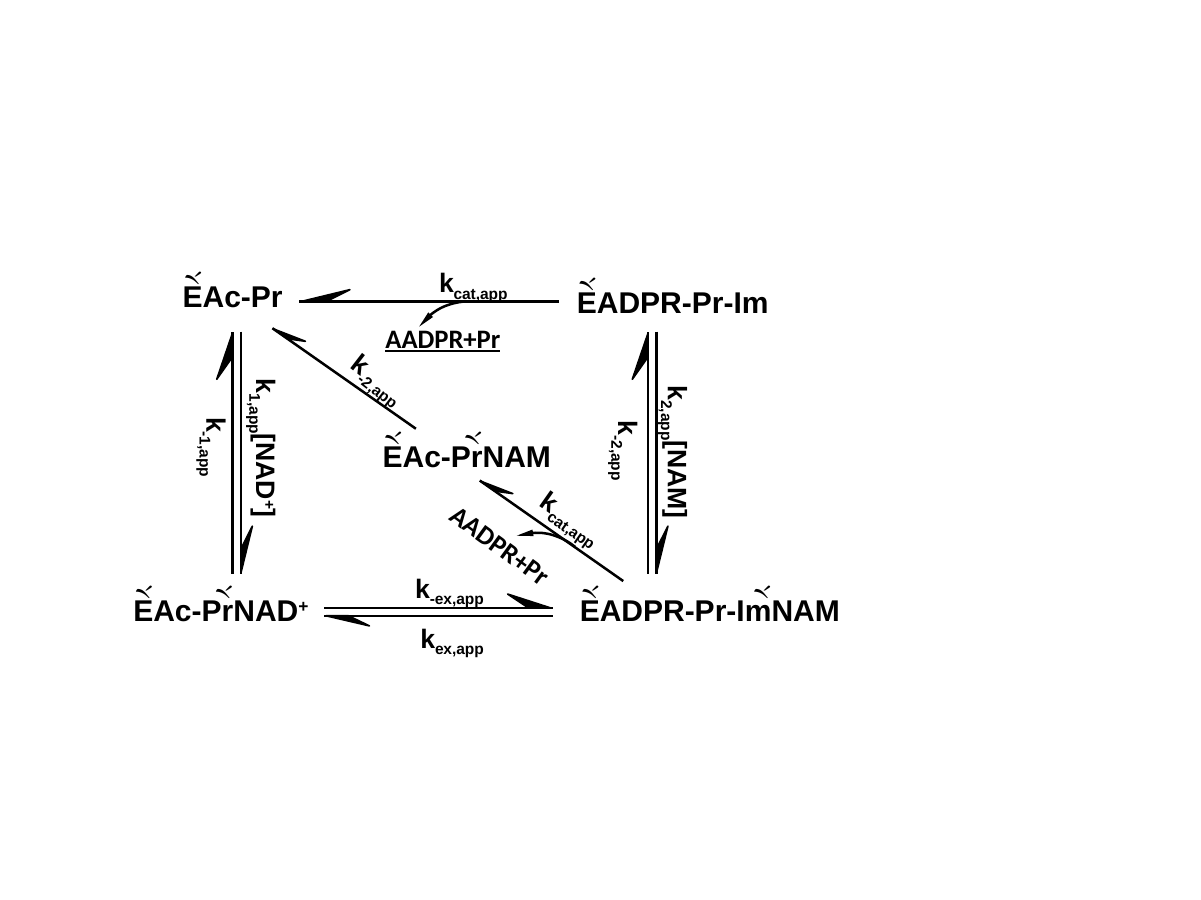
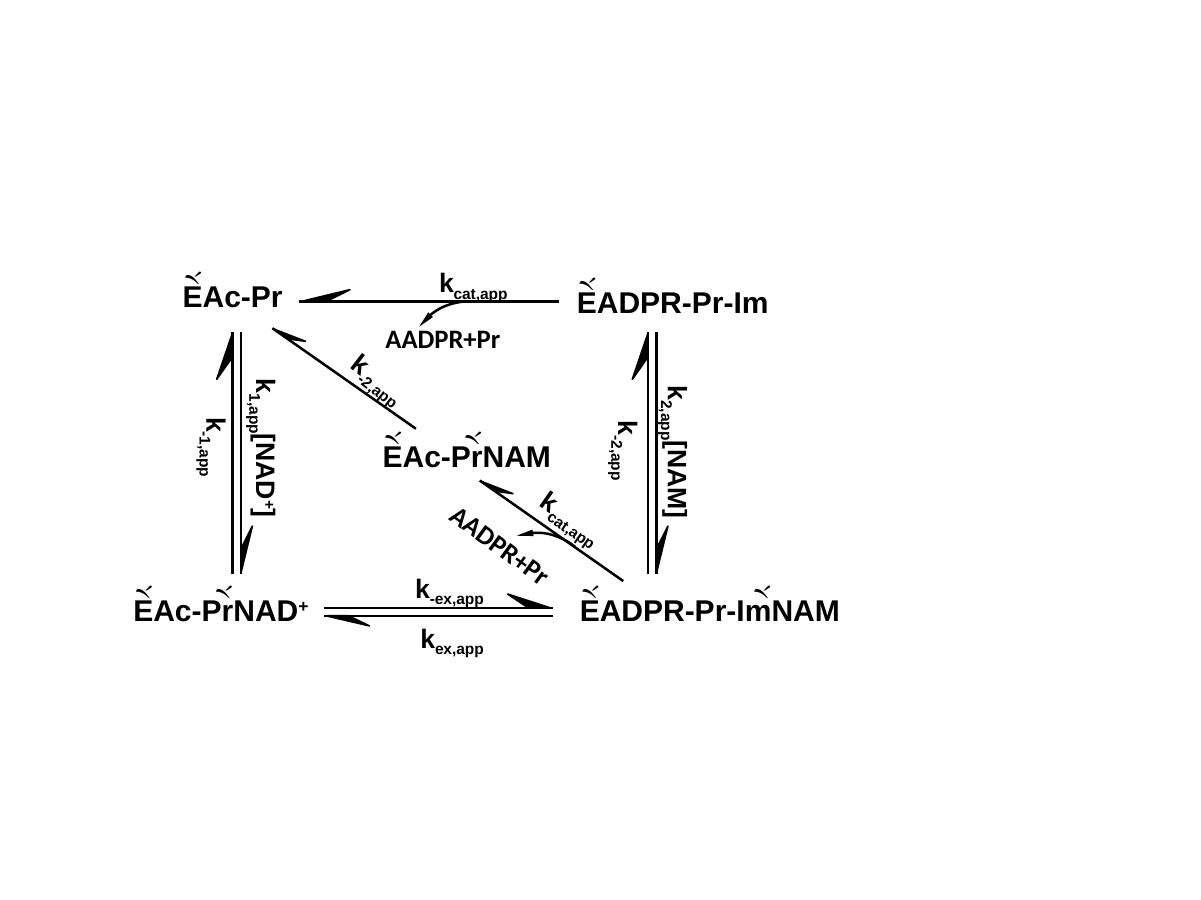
AADPR+Pr underline: present -> none
